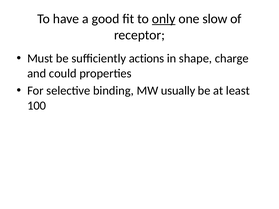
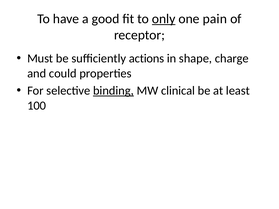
slow: slow -> pain
binding underline: none -> present
usually: usually -> clinical
